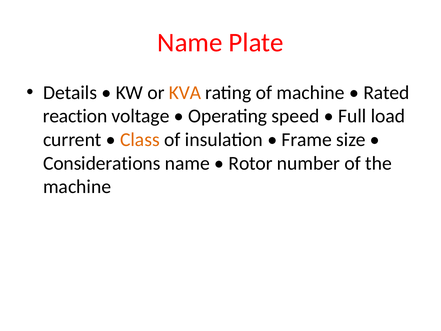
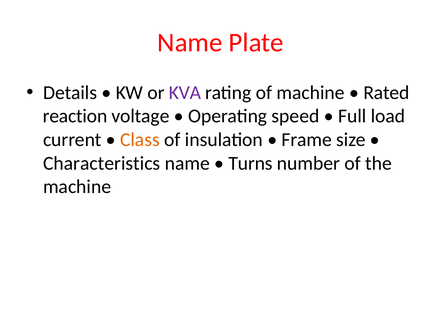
KVA colour: orange -> purple
Considerations: Considerations -> Characteristics
Rotor: Rotor -> Turns
